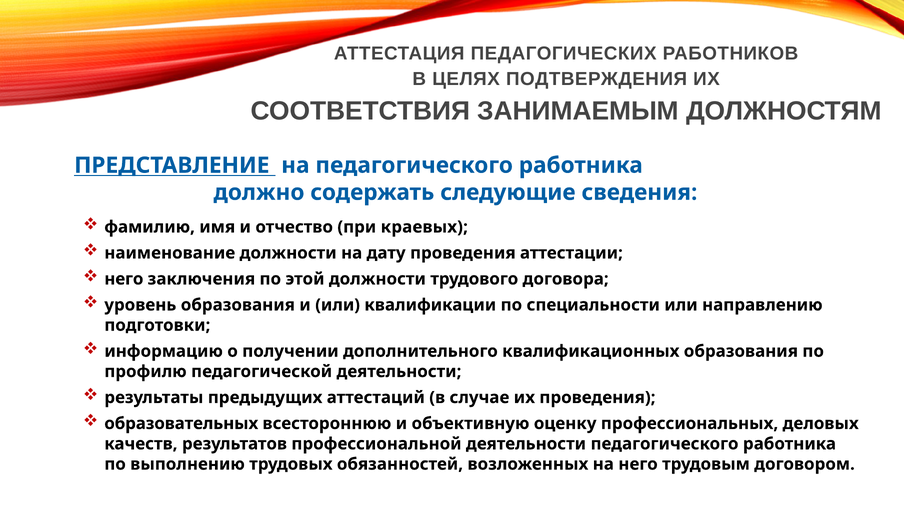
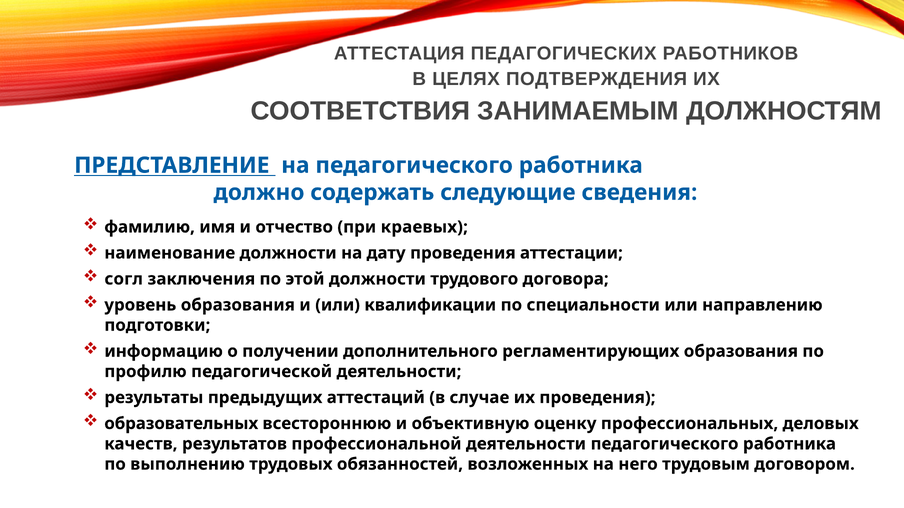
него at (124, 279): него -> согл
квалификационных: квалификационных -> регламентирующих
